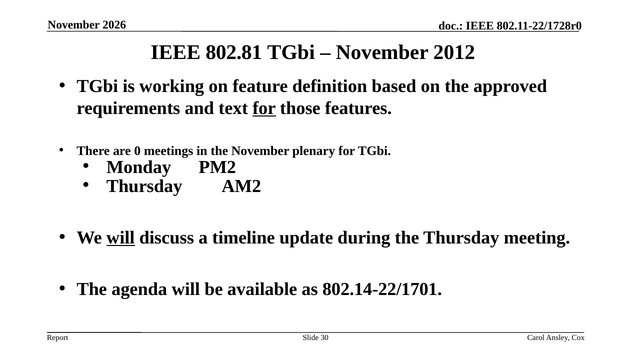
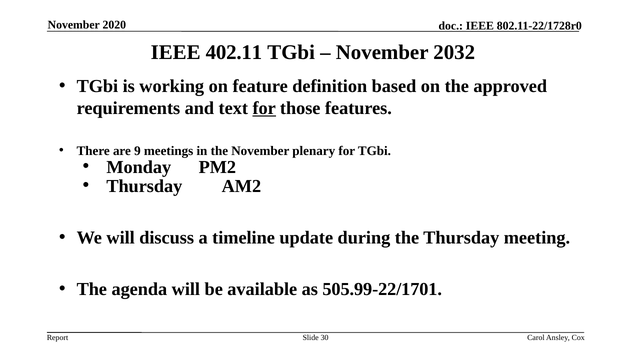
2026: 2026 -> 2020
802.81: 802.81 -> 402.11
2012: 2012 -> 2032
0: 0 -> 9
will at (121, 238) underline: present -> none
802.14-22/1701: 802.14-22/1701 -> 505.99-22/1701
